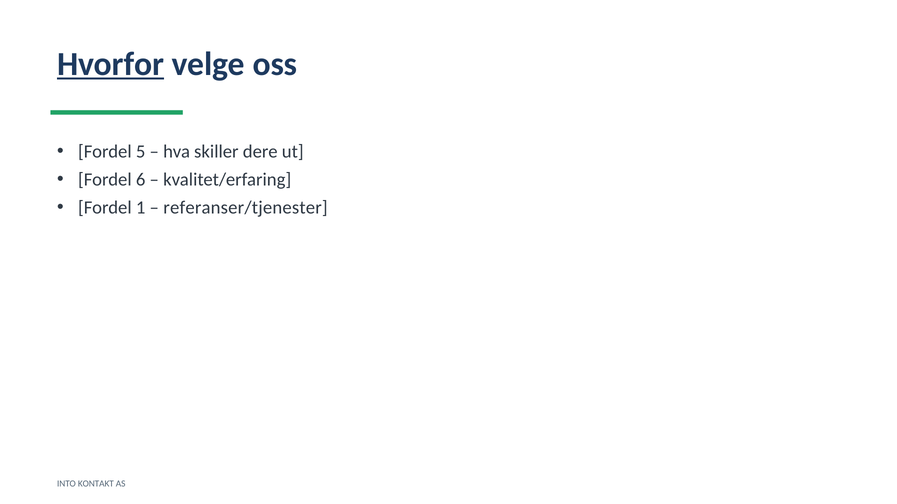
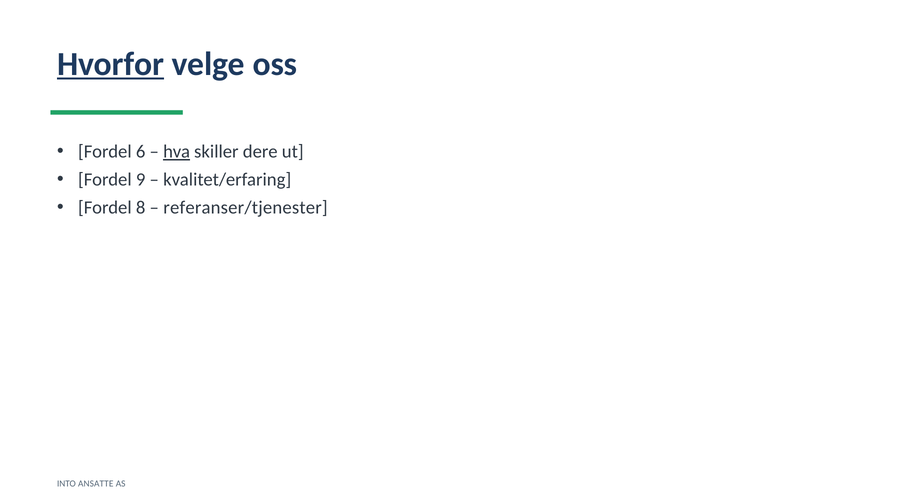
5: 5 -> 6
hva underline: none -> present
6: 6 -> 9
1: 1 -> 8
KONTAKT: KONTAKT -> ANSATTE
